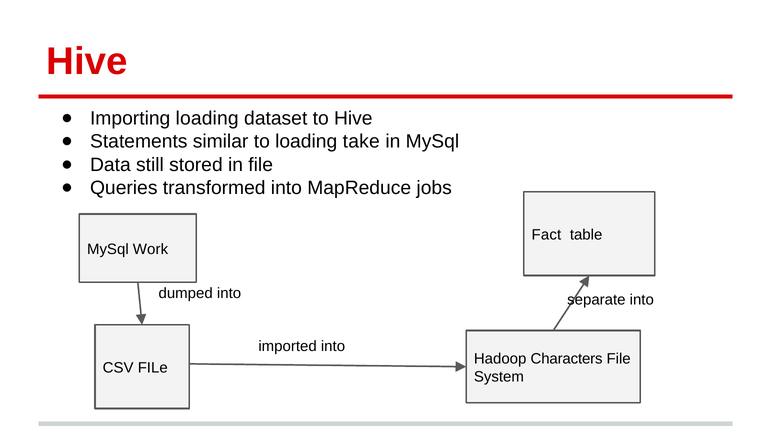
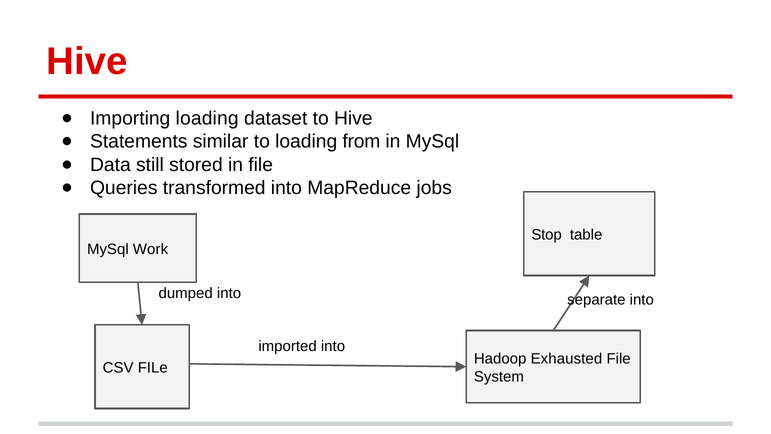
take: take -> from
Fact: Fact -> Stop
Characters: Characters -> Exhausted
